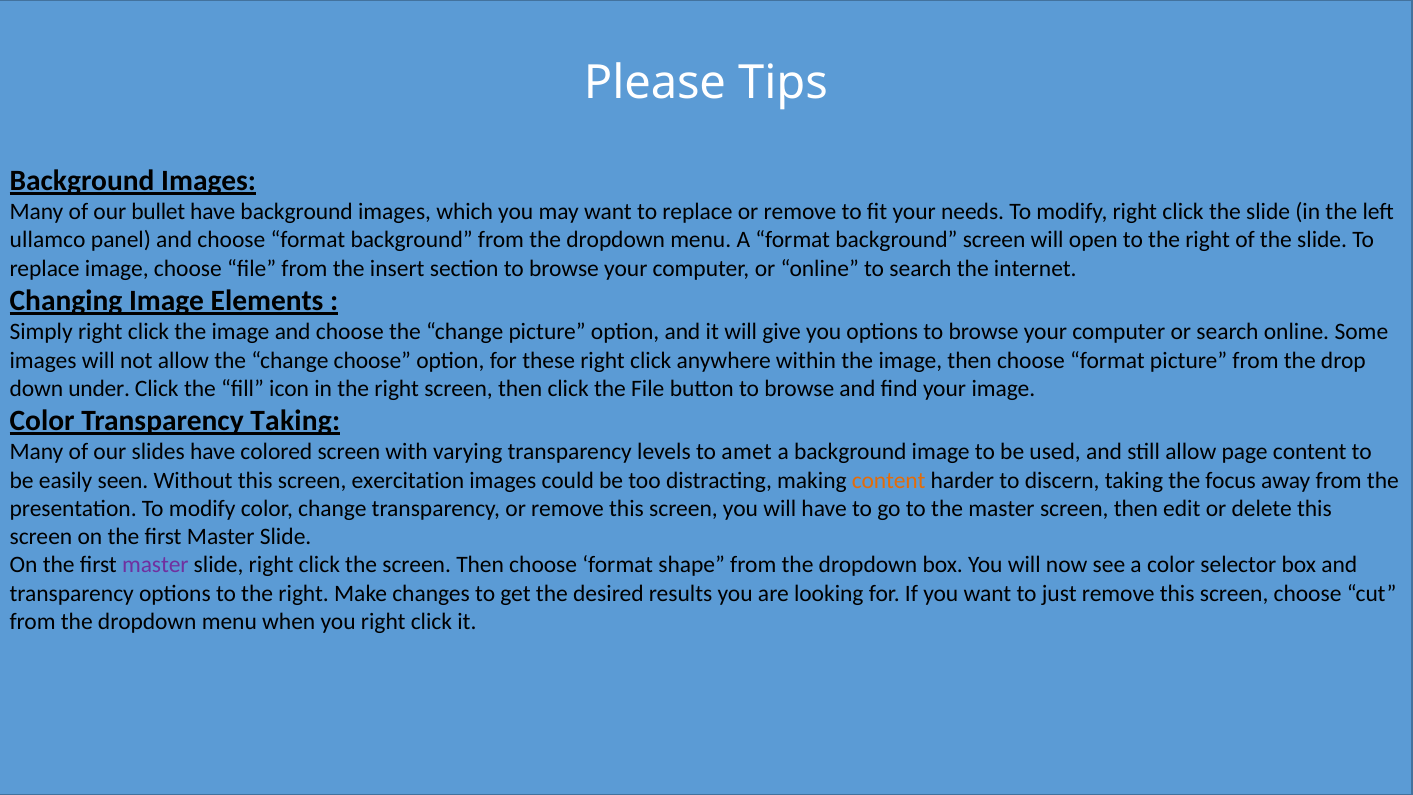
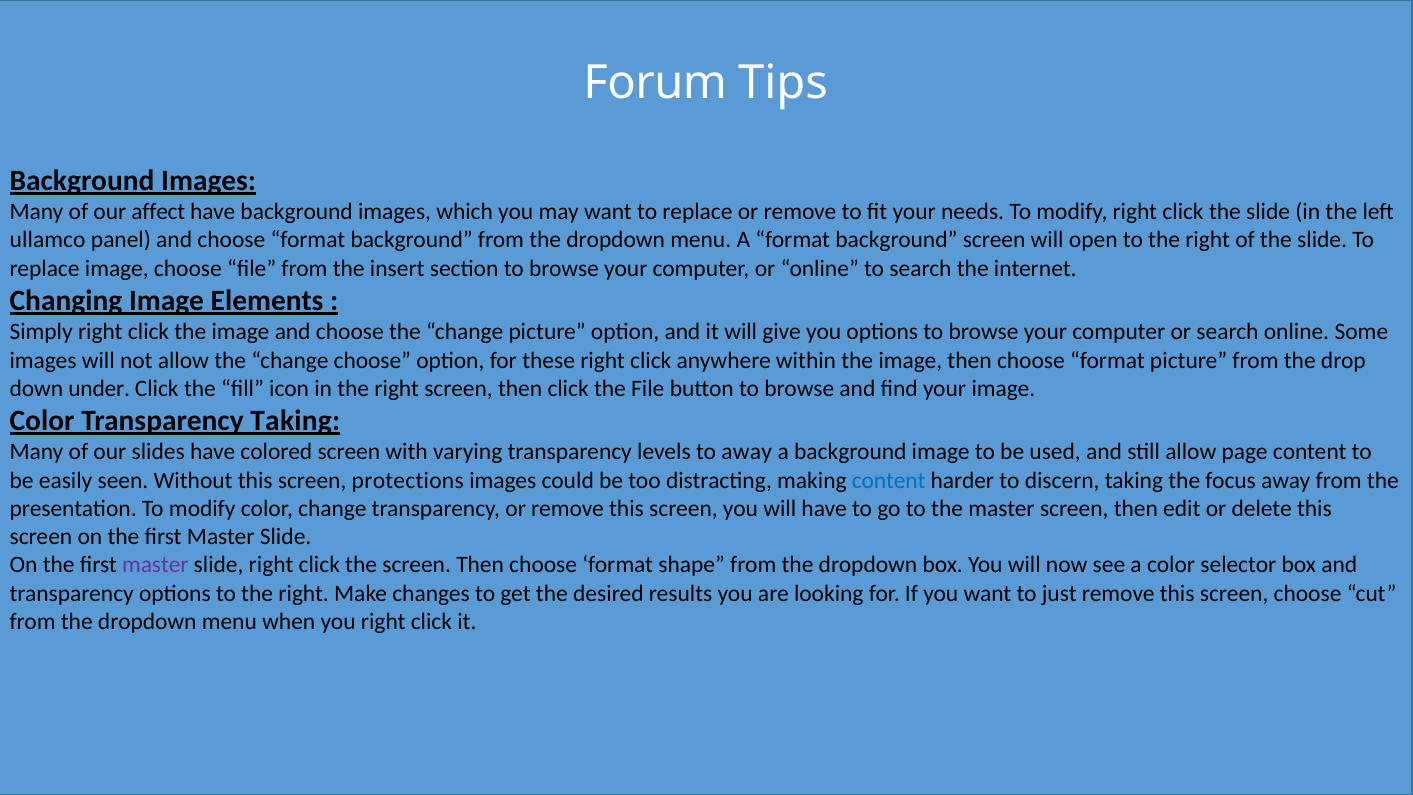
Please: Please -> Forum
bullet: bullet -> affect
to amet: amet -> away
exercitation: exercitation -> protections
content at (889, 480) colour: orange -> blue
